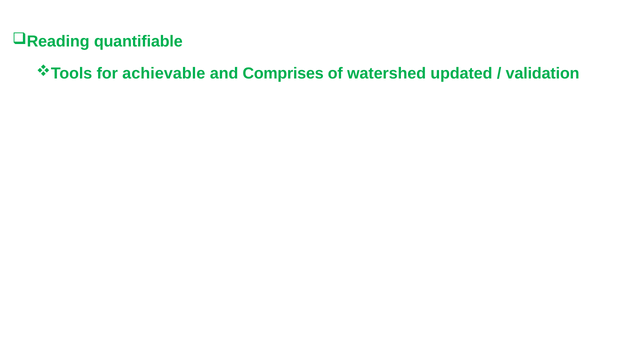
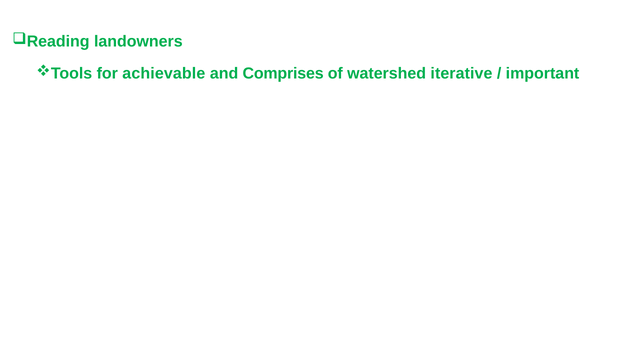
quantifiable: quantifiable -> landowners
updated: updated -> iterative
validation: validation -> important
